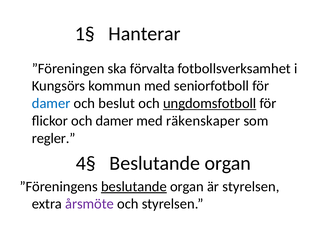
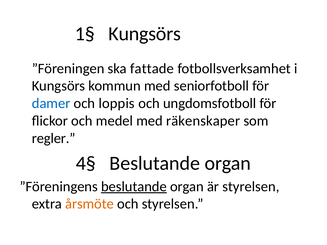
1§ Hanterar: Hanterar -> Kungsörs
förvalta: förvalta -> fattade
beslut: beslut -> loppis
ungdomsfotboll underline: present -> none
och damer: damer -> medel
årsmöte colour: purple -> orange
